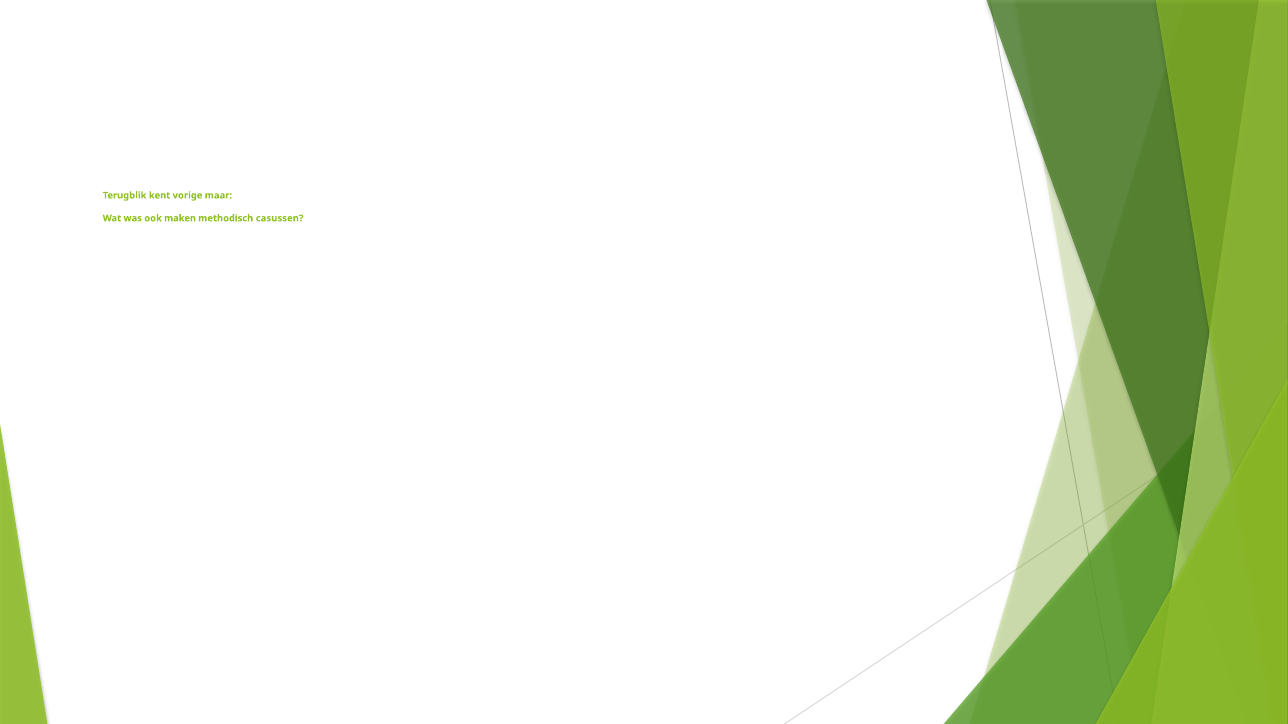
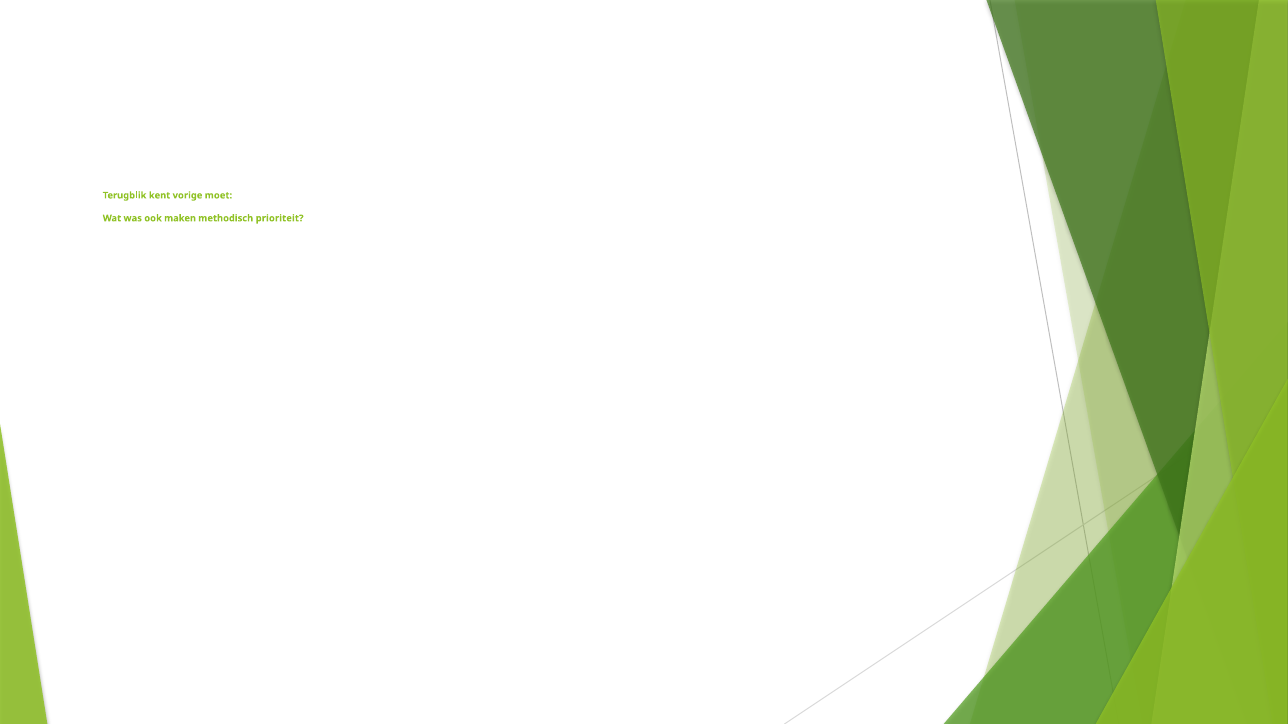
maar: maar -> moet
casussen: casussen -> prioriteit
